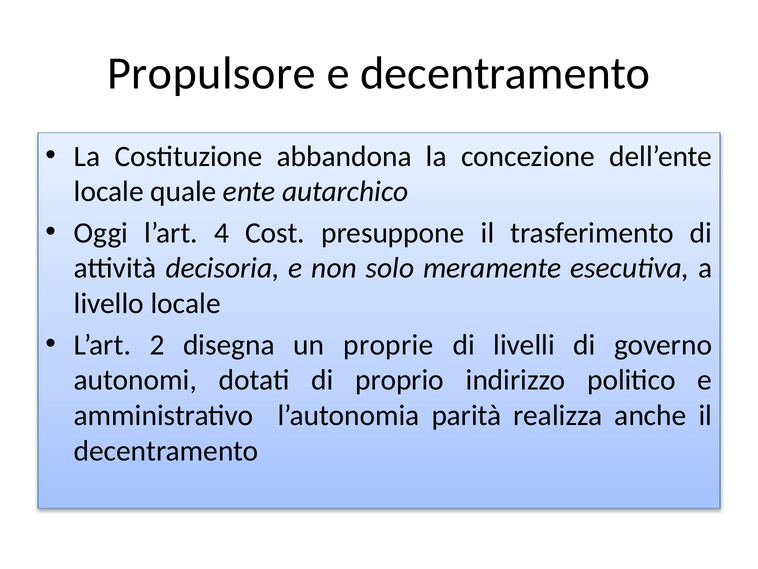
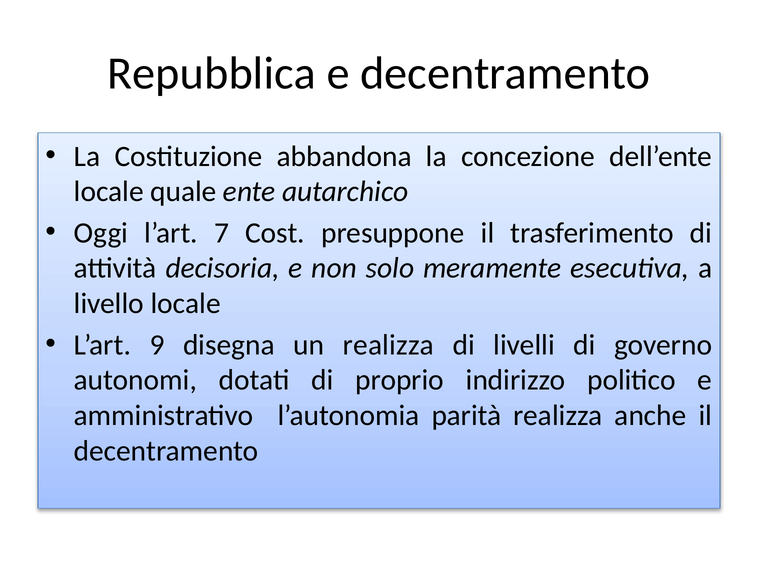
Propulsore: Propulsore -> Repubblica
4: 4 -> 7
2: 2 -> 9
un proprie: proprie -> realizza
